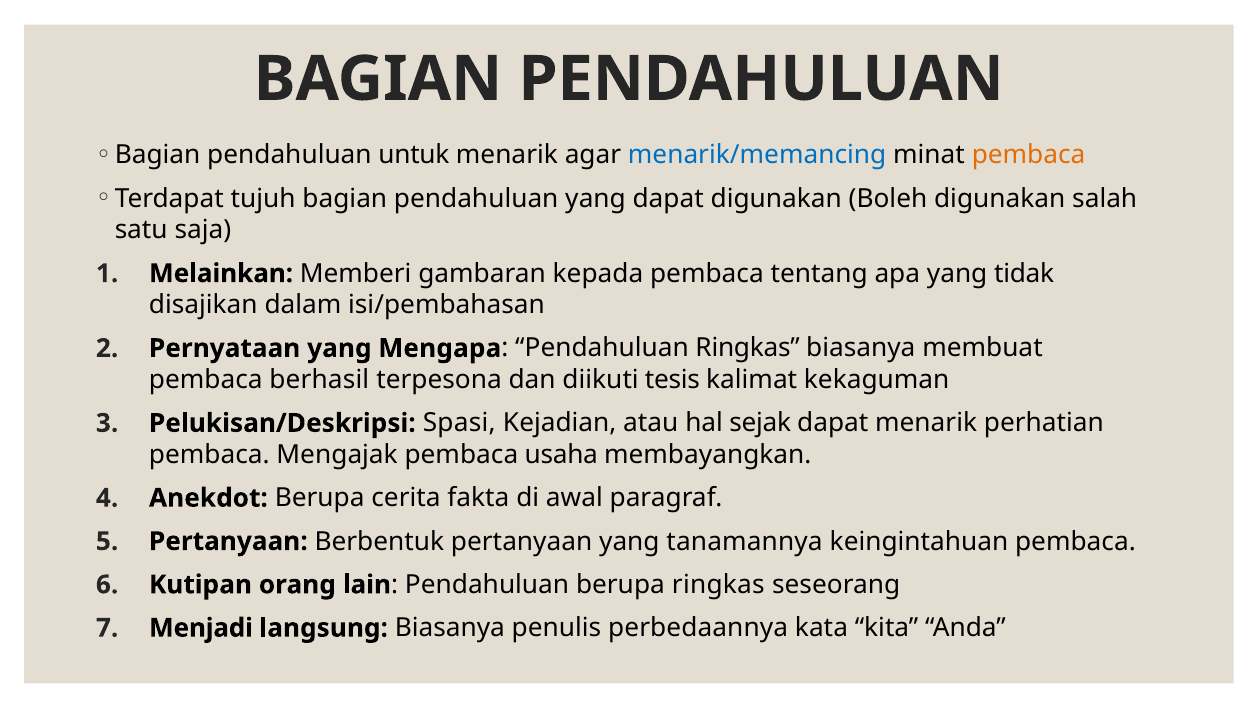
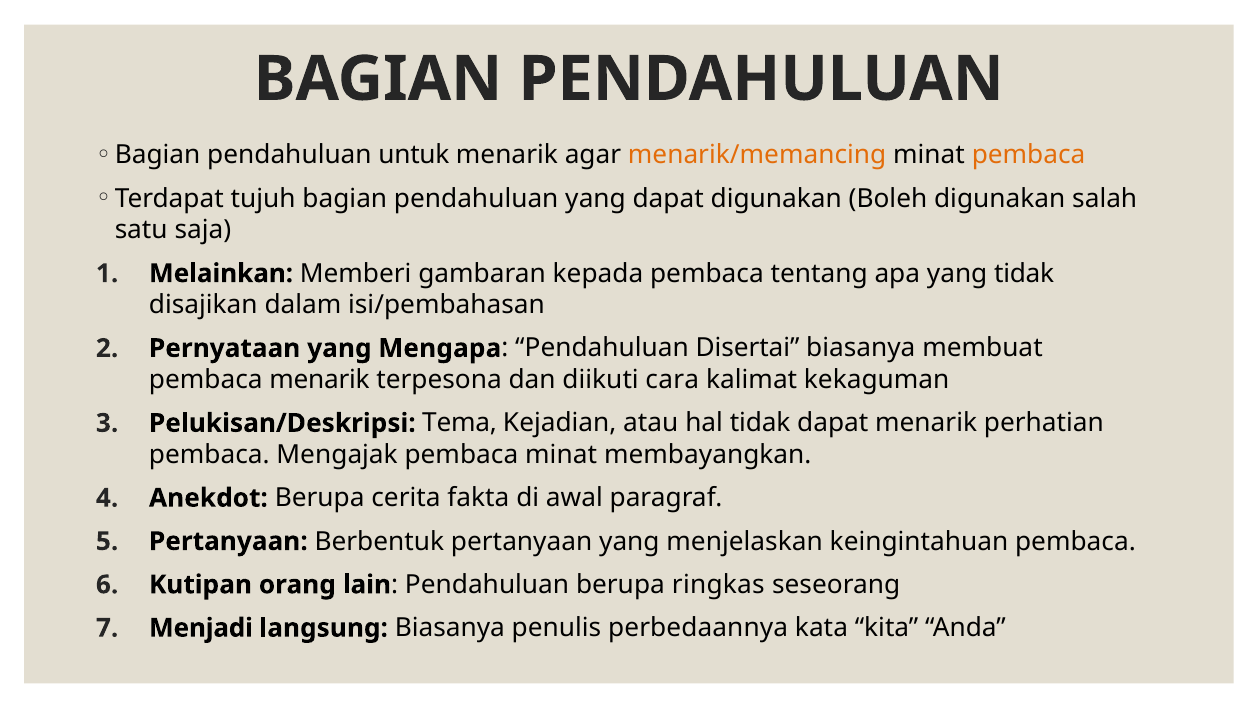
menarik/memancing colour: blue -> orange
Pendahuluan Ringkas: Ringkas -> Disertai
pembaca berhasil: berhasil -> menarik
tesis: tesis -> cara
Spasi: Spasi -> Tema
hal sejak: sejak -> tidak
pembaca usaha: usaha -> minat
tanamannya: tanamannya -> menjelaskan
